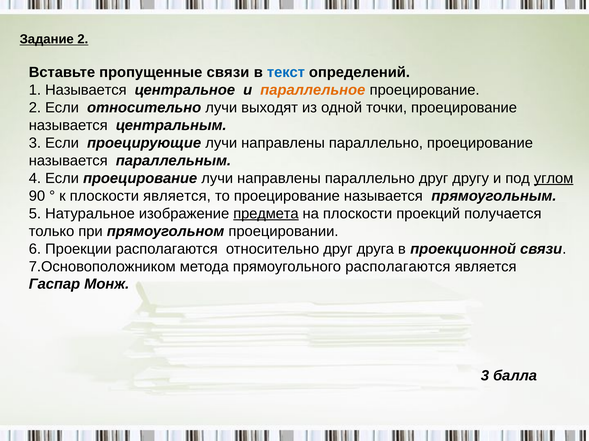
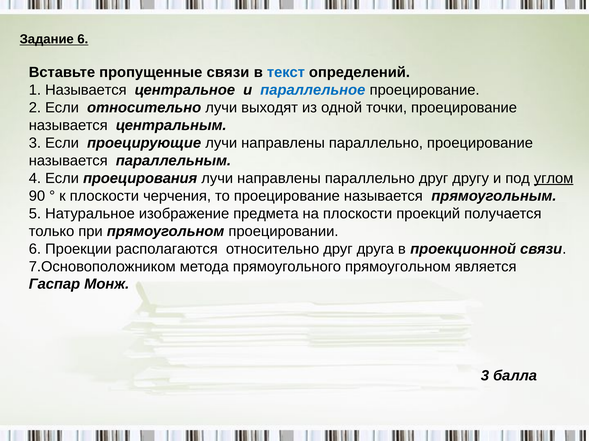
Задание 2: 2 -> 6
параллельное colour: orange -> blue
Если проецирование: проецирование -> проецирования
плоскости является: является -> черчения
предмета underline: present -> none
прямоугольного располагаются: располагаются -> прямоугольном
